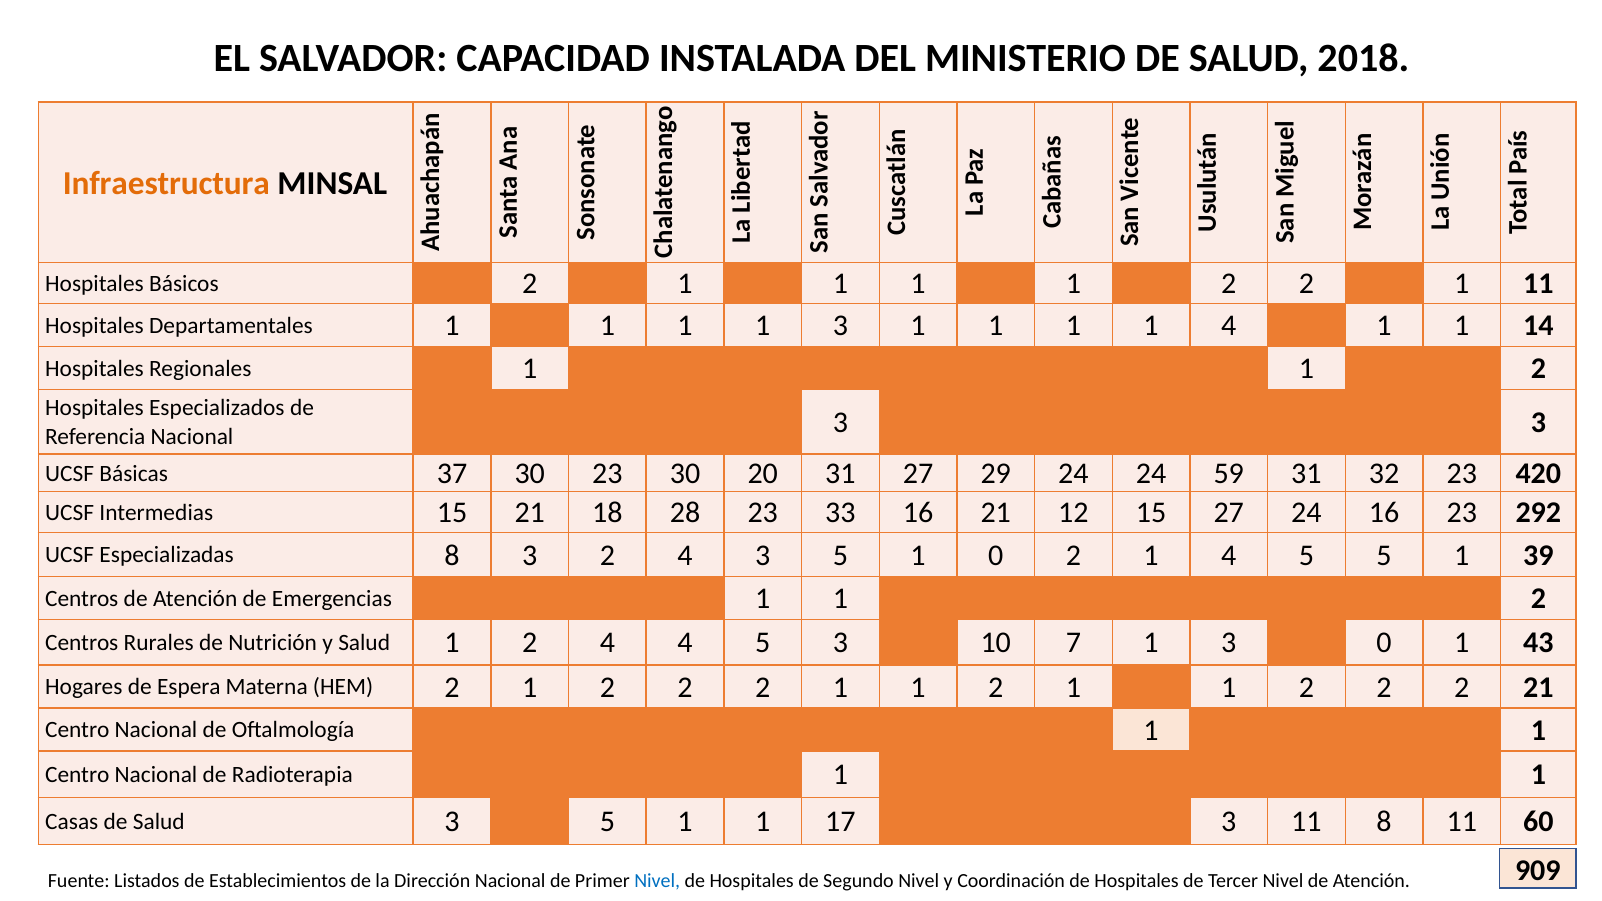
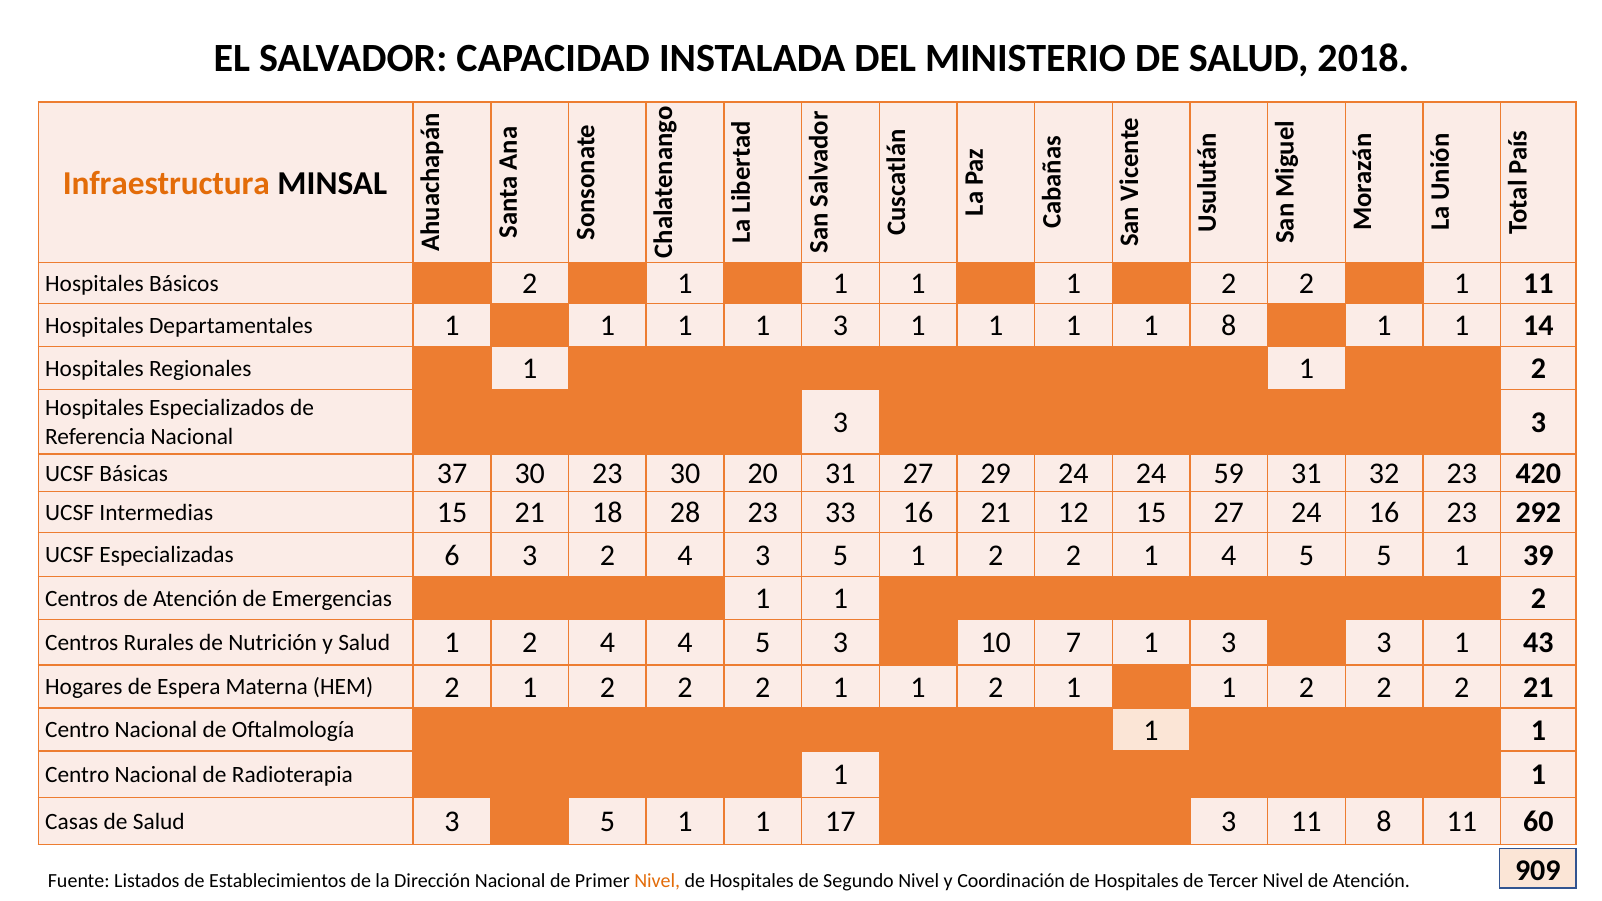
1 1 4: 4 -> 8
Especializadas 8: 8 -> 6
5 1 0: 0 -> 2
1 3 0: 0 -> 3
Nivel at (657, 881) colour: blue -> orange
